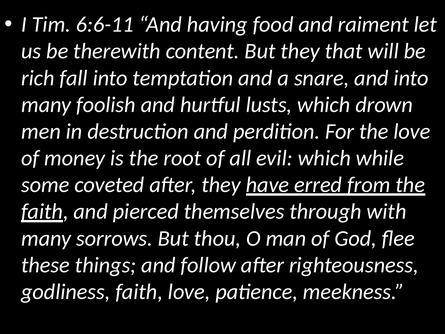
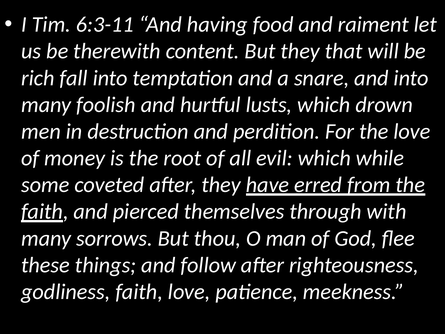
6:6-11: 6:6-11 -> 6:3-11
